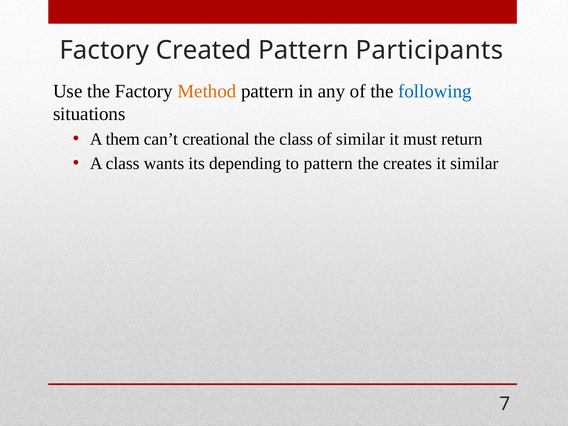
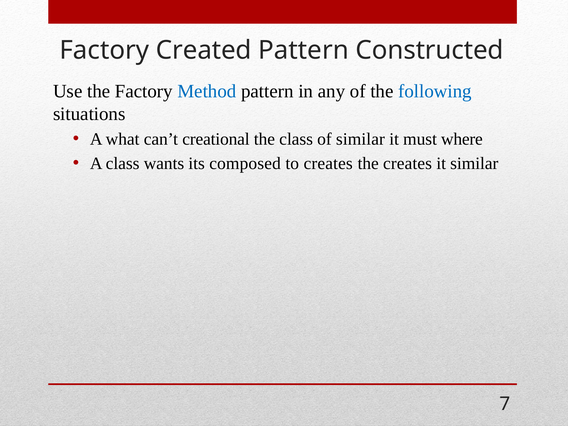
Participants: Participants -> Constructed
Method colour: orange -> blue
them: them -> what
return: return -> where
depending: depending -> composed
to pattern: pattern -> creates
